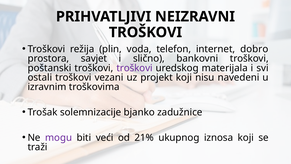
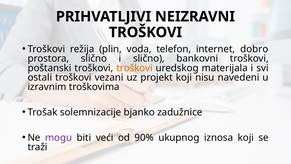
prostora savjet: savjet -> slično
troškovi at (134, 68) colour: purple -> orange
21%: 21% -> 90%
